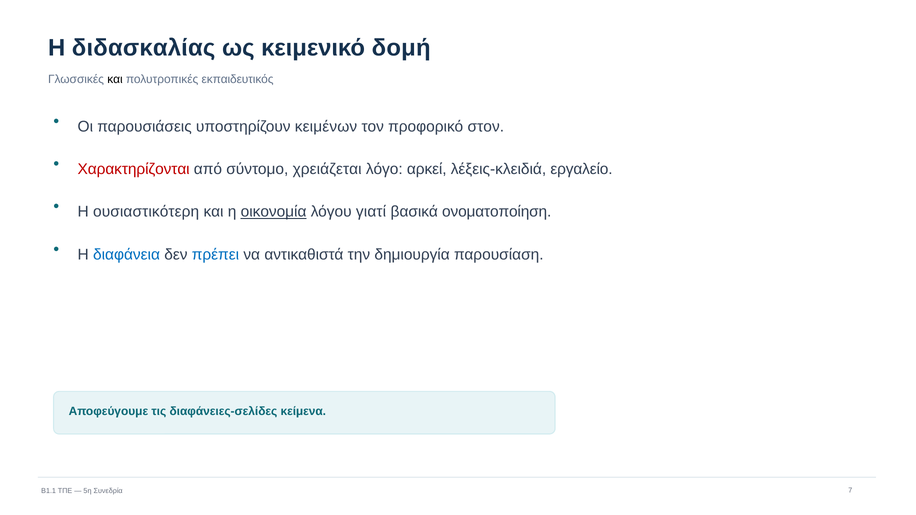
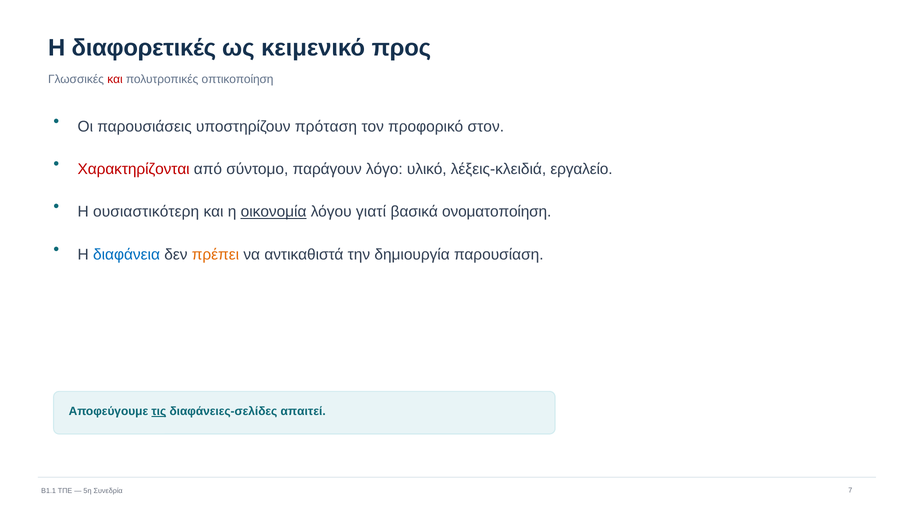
διδασκαλίας: διδασκαλίας -> διαφορετικές
δομή: δομή -> προς
και at (115, 79) colour: black -> red
εκπαιδευτικός: εκπαιδευτικός -> οπτικοποίηση
κειμένων: κειμένων -> πρόταση
χρειάζεται: χρειάζεται -> παράγουν
αρκεί: αρκεί -> υλικό
πρέπει colour: blue -> orange
τις underline: none -> present
κείμενα: κείμενα -> απαιτεί
